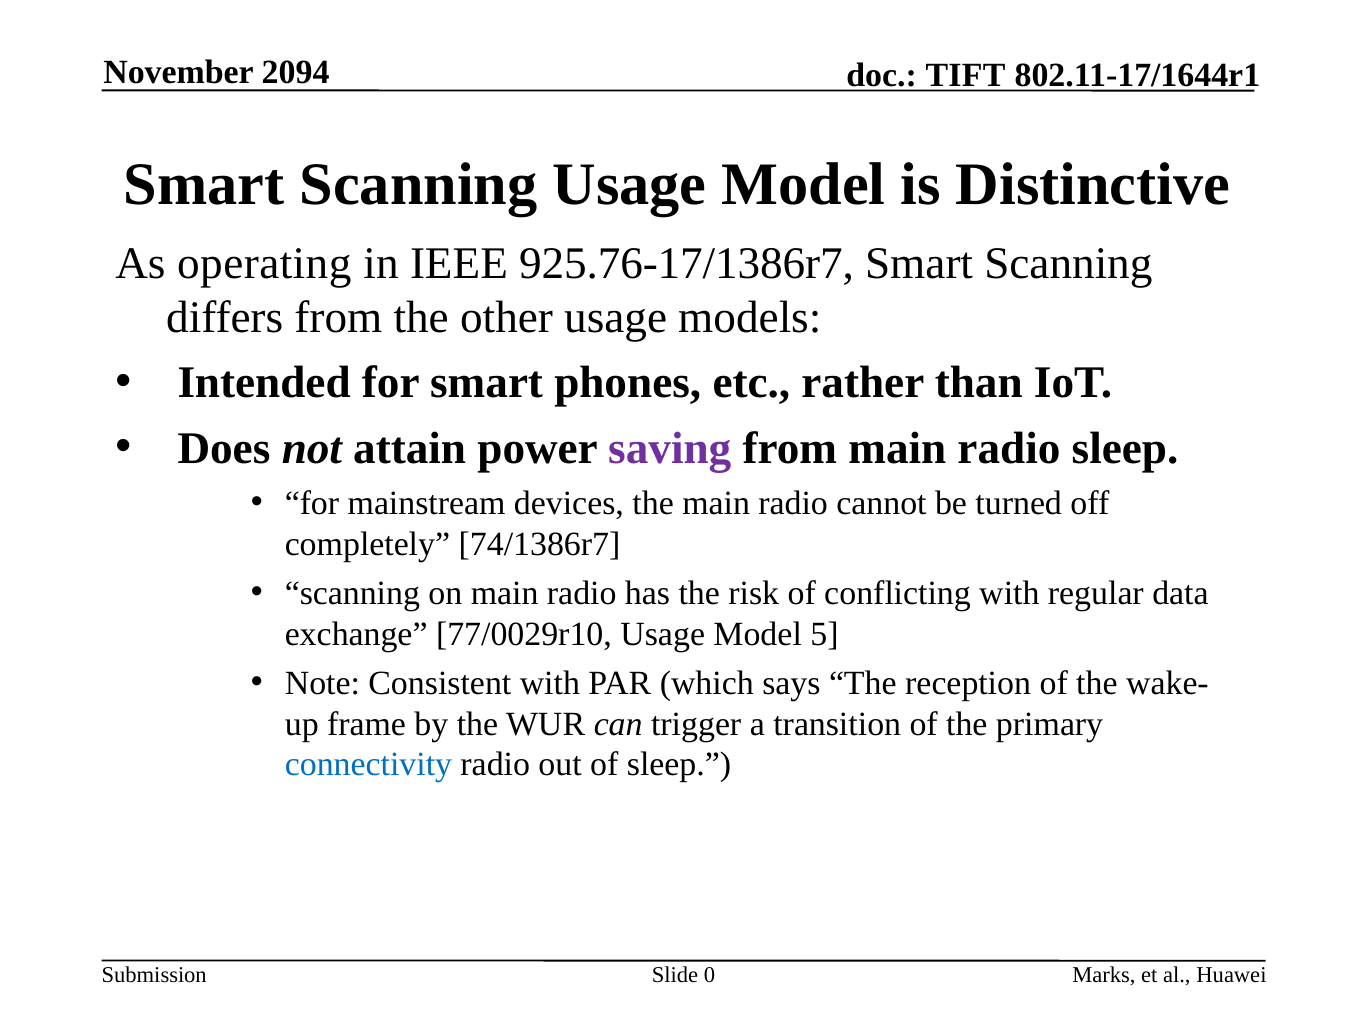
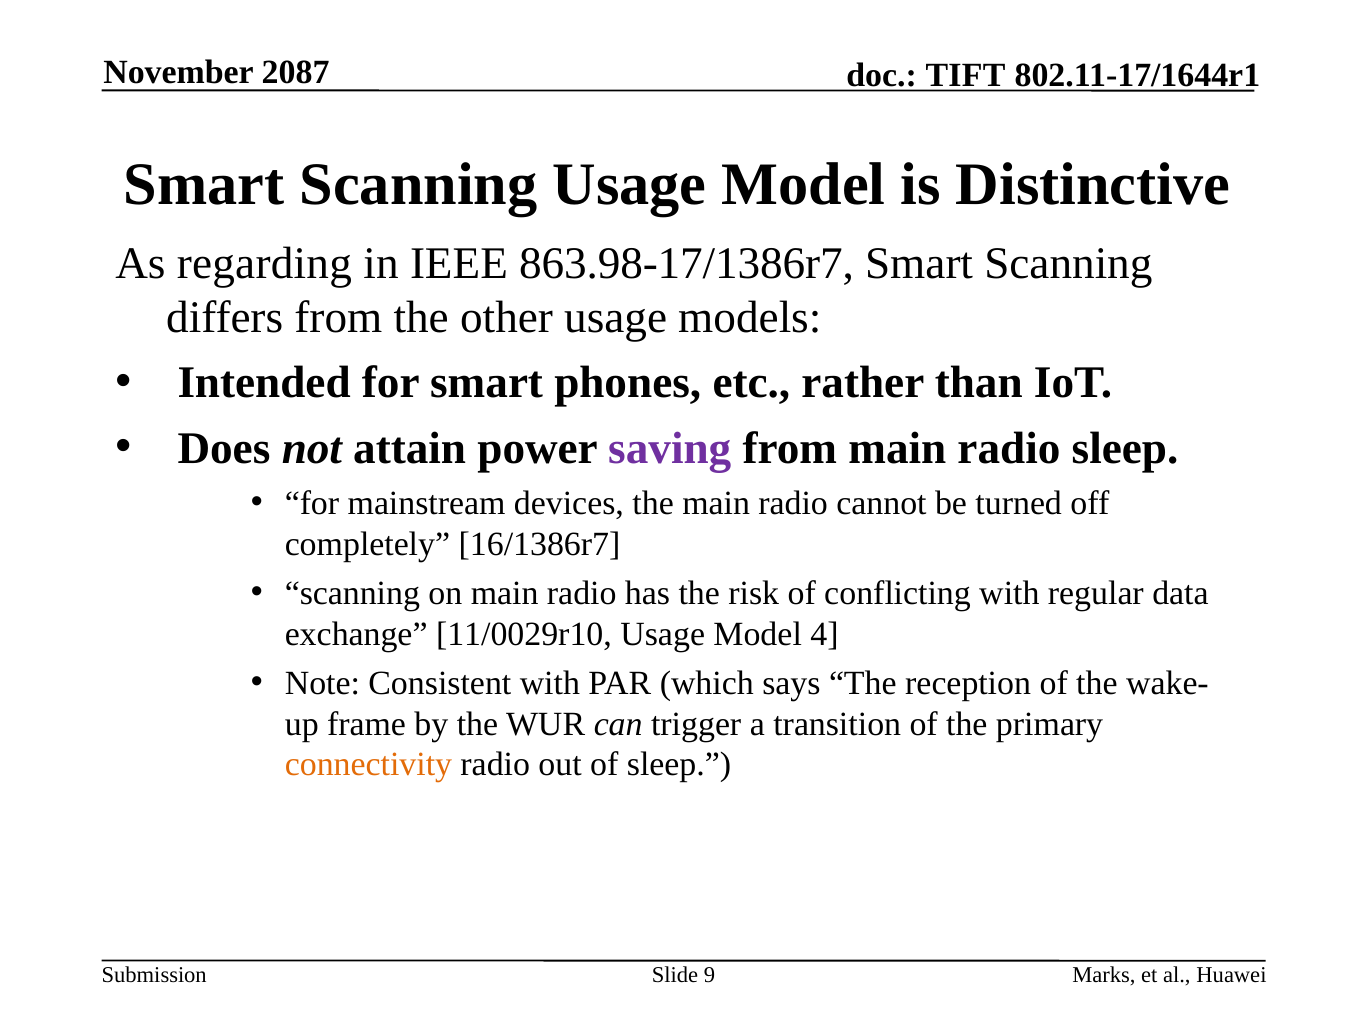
2094: 2094 -> 2087
operating: operating -> regarding
925.76-17/1386r7: 925.76-17/1386r7 -> 863.98-17/1386r7
74/1386r7: 74/1386r7 -> 16/1386r7
77/0029r10: 77/0029r10 -> 11/0029r10
5: 5 -> 4
connectivity colour: blue -> orange
0: 0 -> 9
